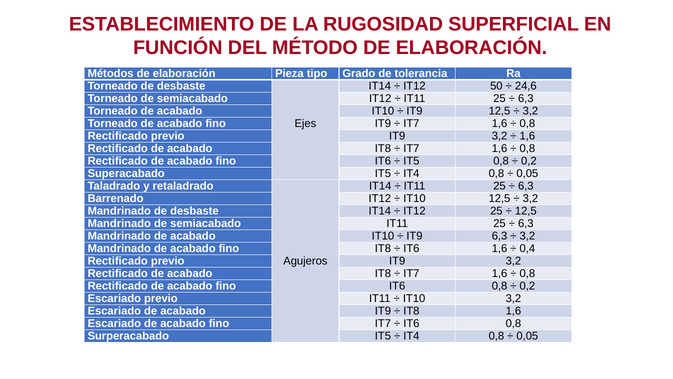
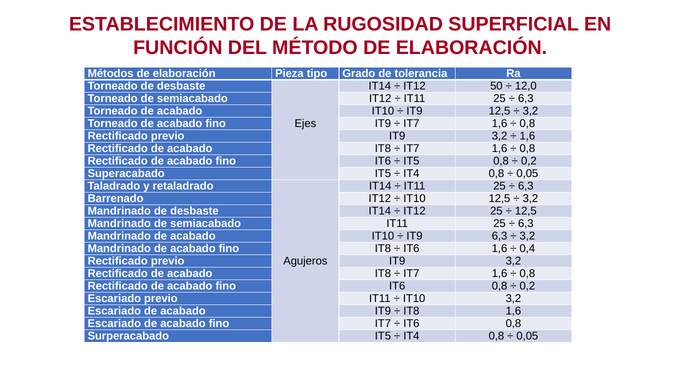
24,6: 24,6 -> 12,0
